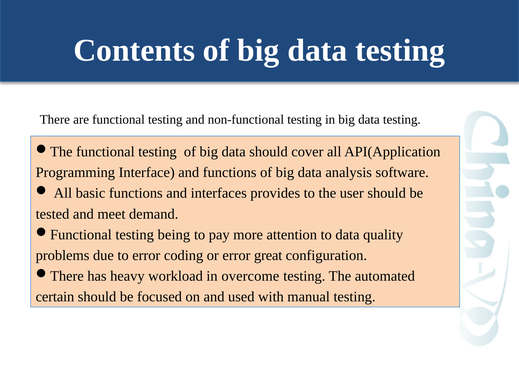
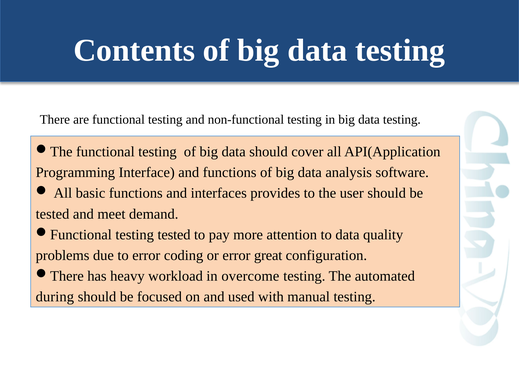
testing being: being -> tested
certain: certain -> during
